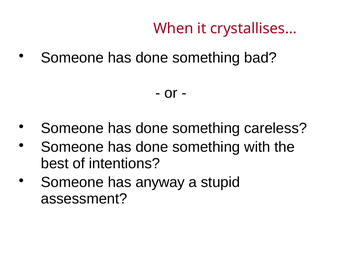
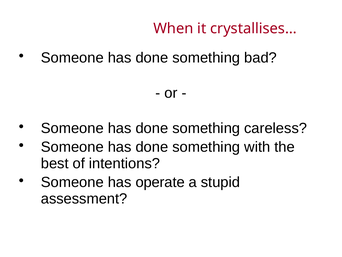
anyway: anyway -> operate
